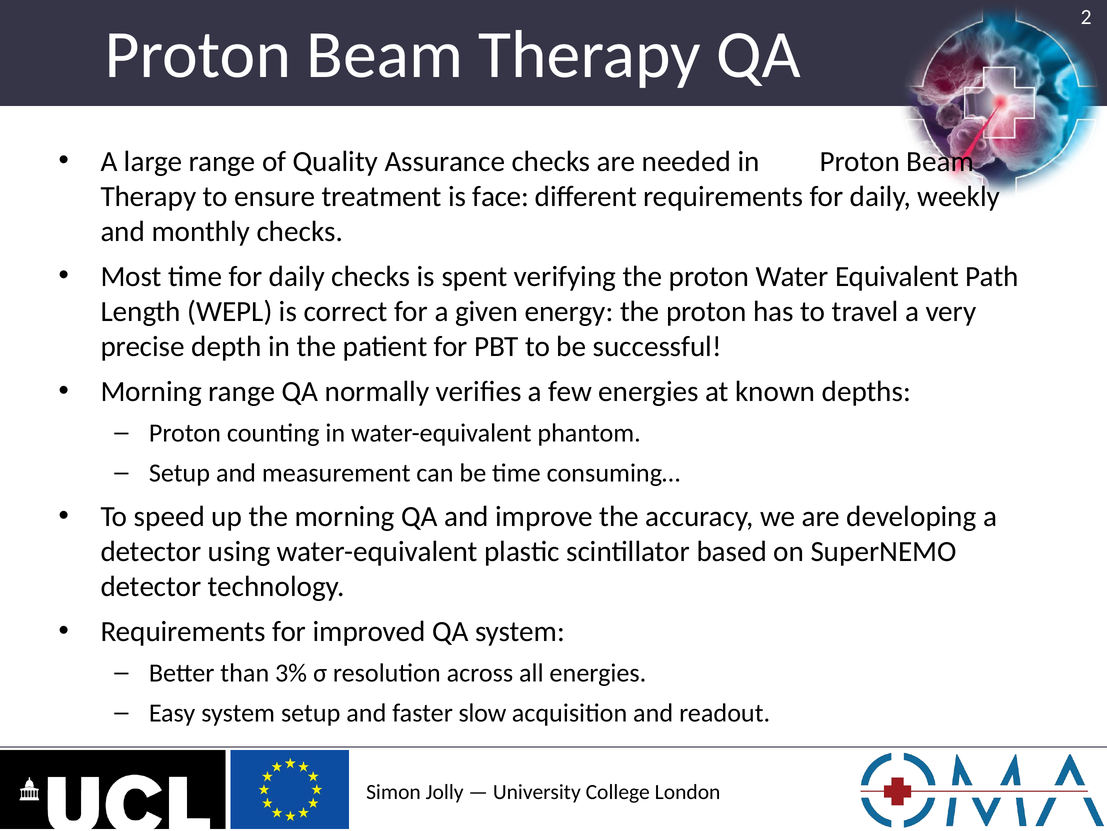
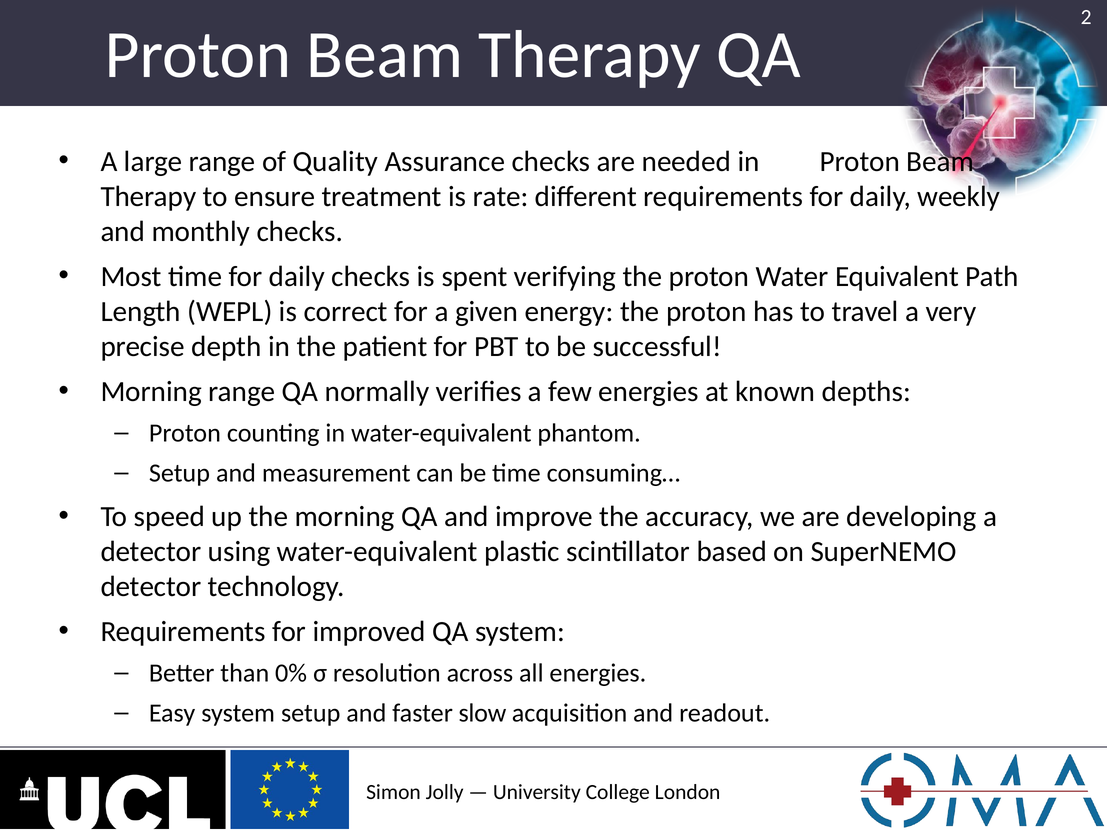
face: face -> rate
3%: 3% -> 0%
